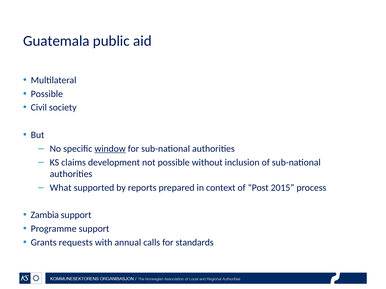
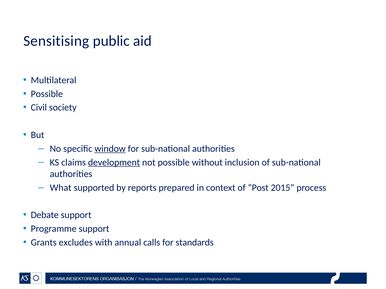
Guatemala: Guatemala -> Sensitising
development underline: none -> present
Zambia: Zambia -> Debate
requests: requests -> excludes
